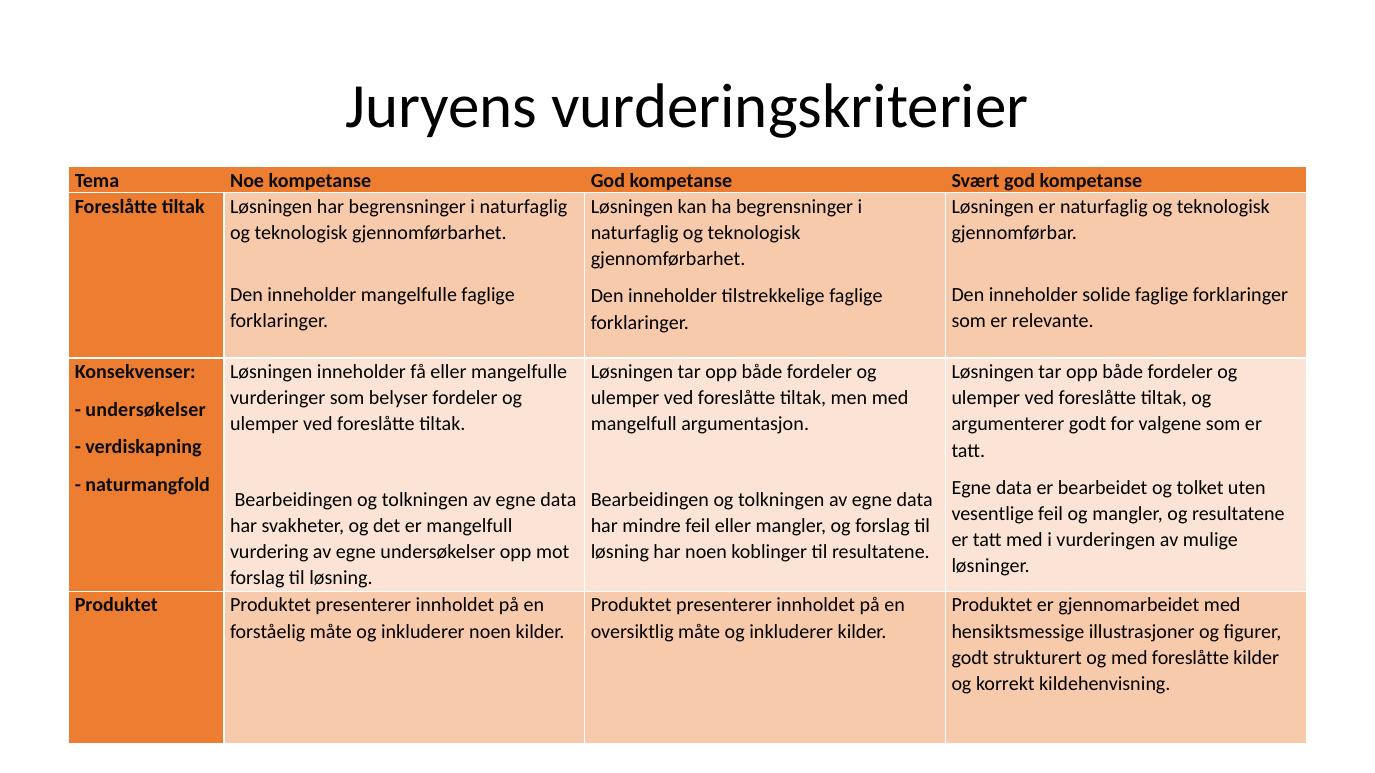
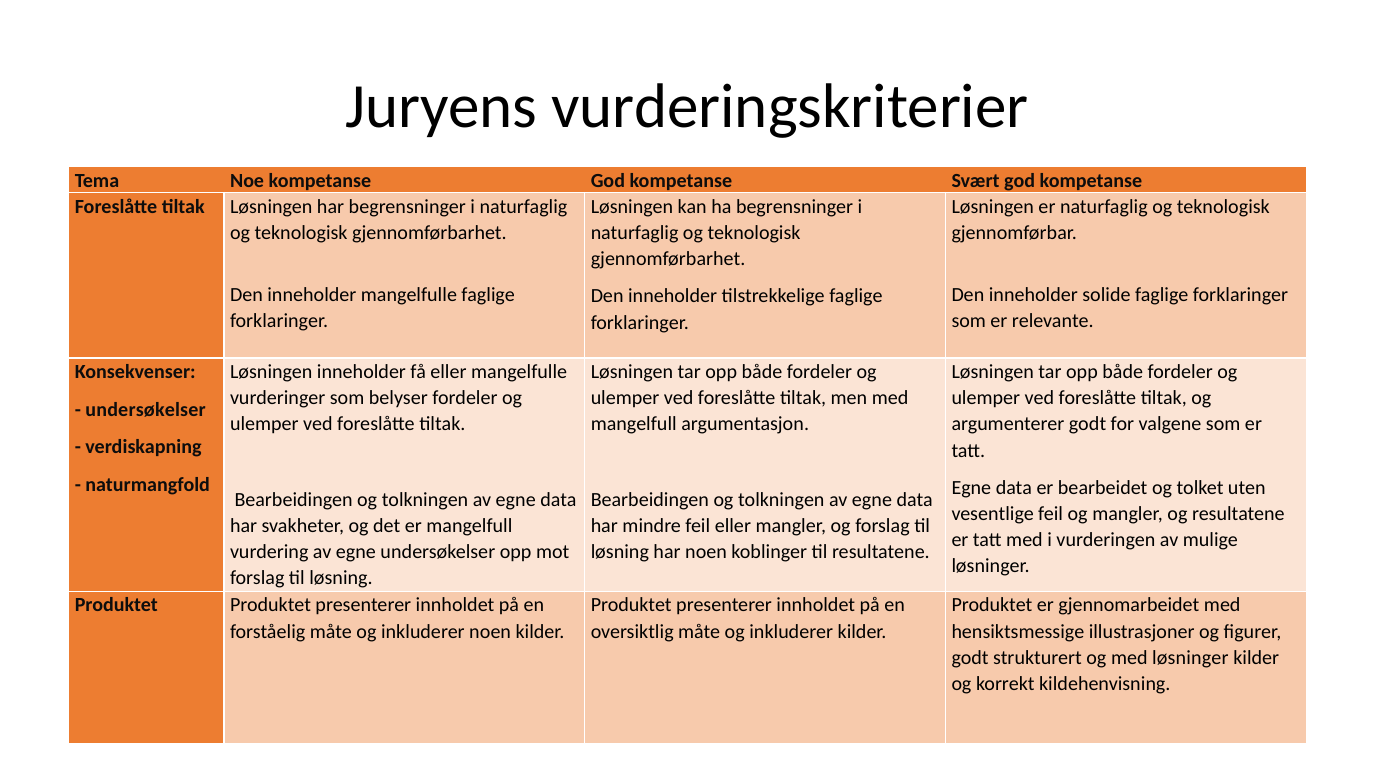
med foreslåtte: foreslåtte -> løsninger
